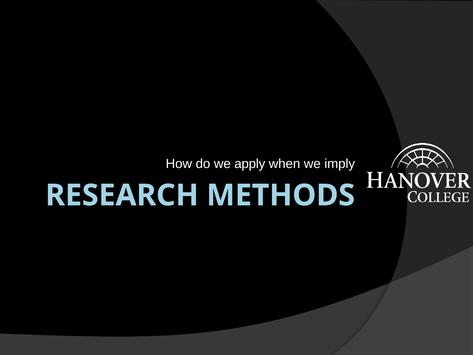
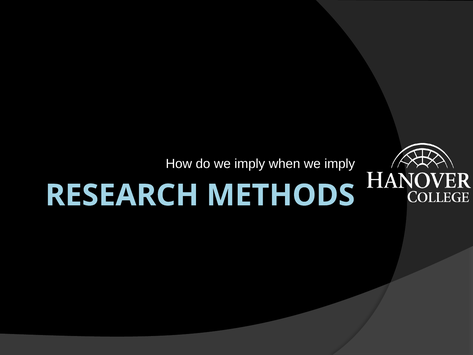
do we apply: apply -> imply
